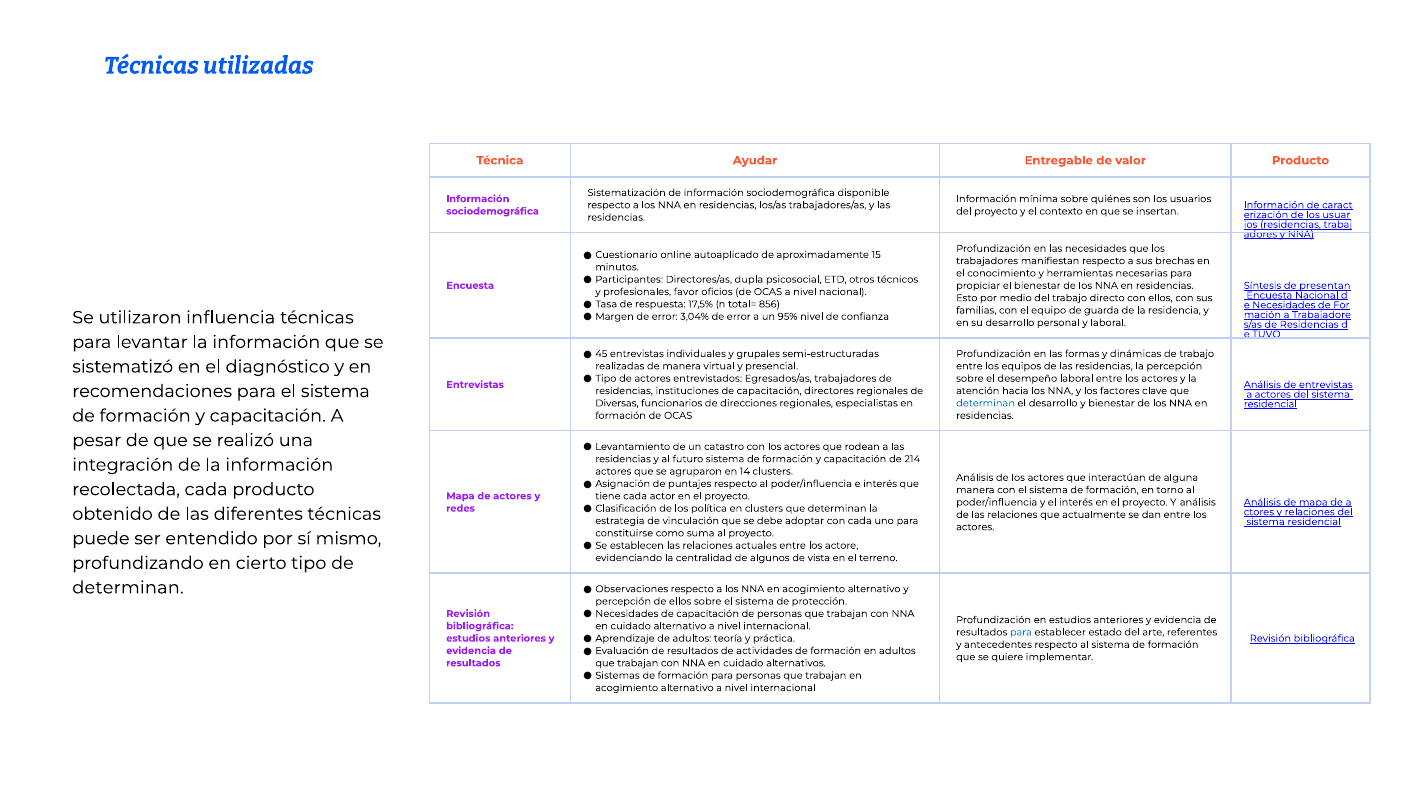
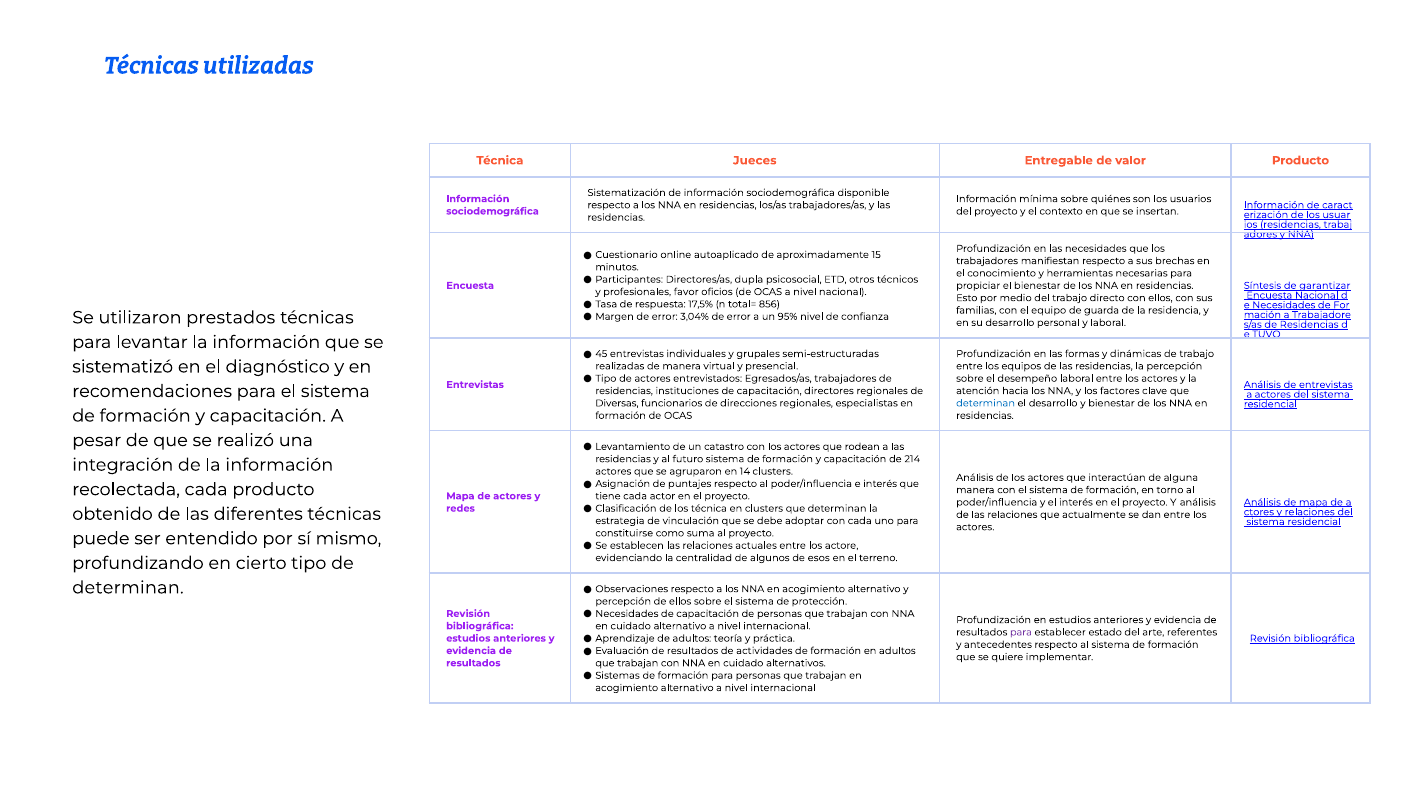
Ayudar: Ayudar -> Jueces
presentan: presentan -> garantizar
influencia: influencia -> prestados
los política: política -> técnica
vista: vista -> esos
para at (1021, 632) colour: blue -> purple
